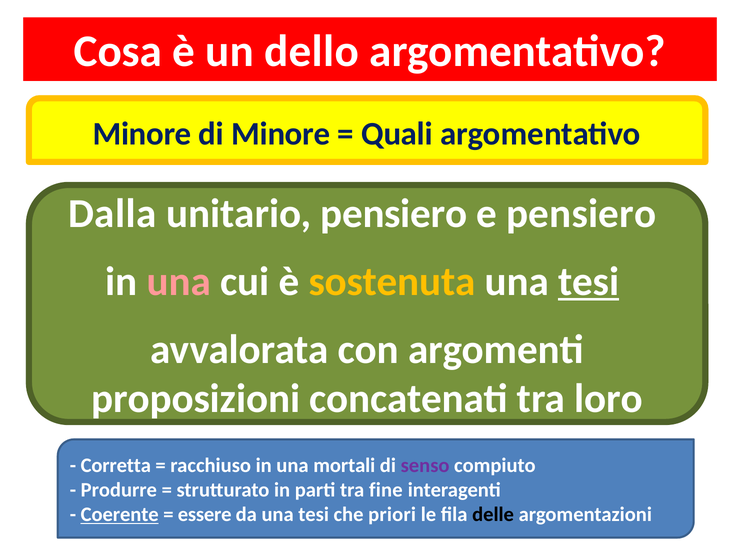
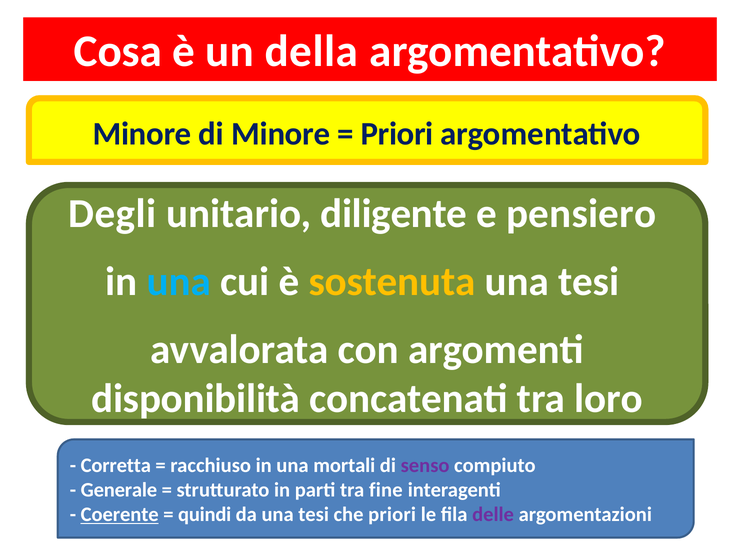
dello: dello -> della
Quali at (397, 134): Quali -> Priori
Dalla: Dalla -> Degli
unitario pensiero: pensiero -> diligente
una at (179, 282) colour: pink -> light blue
tesi at (589, 282) underline: present -> none
proposizioni: proposizioni -> disponibilità
Produrre: Produrre -> Generale
essere: essere -> quindi
delle colour: black -> purple
